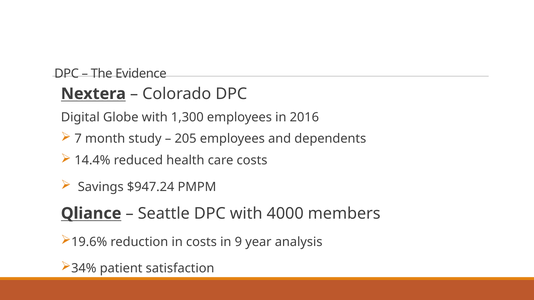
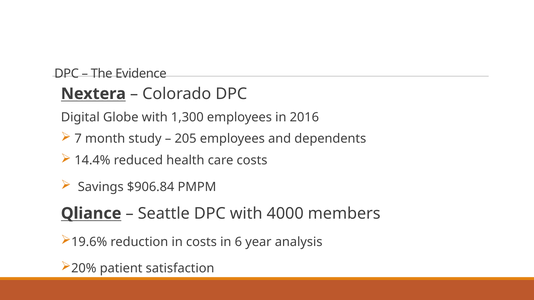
$947.24: $947.24 -> $906.84
9: 9 -> 6
34%: 34% -> 20%
